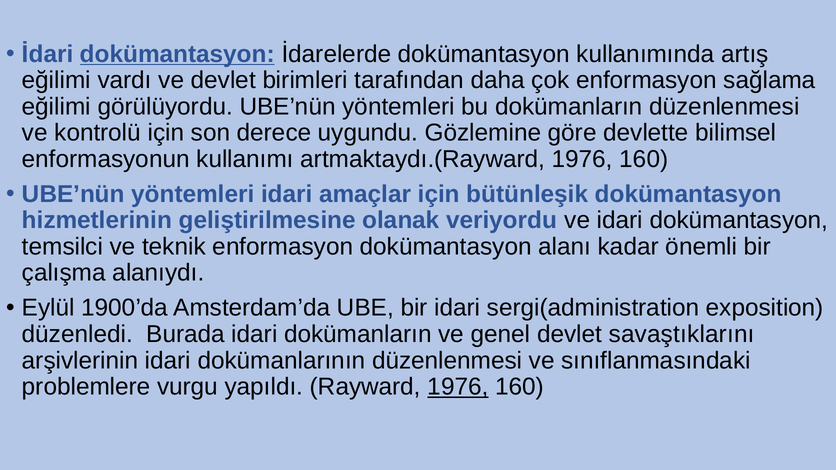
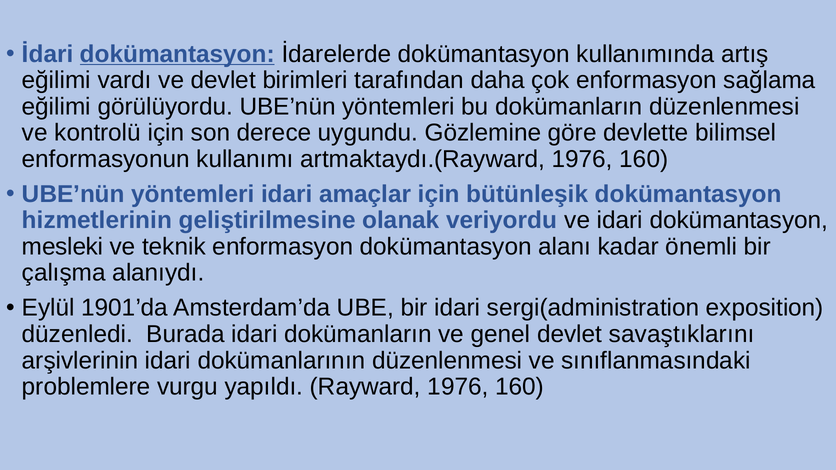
temsilci: temsilci -> mesleki
1900’da: 1900’da -> 1901’da
1976 at (458, 387) underline: present -> none
